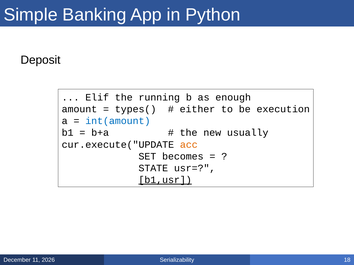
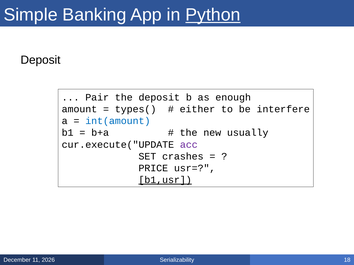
Python underline: none -> present
Elif: Elif -> Pair
the running: running -> deposit
execution: execution -> interfere
acc colour: orange -> purple
becomes: becomes -> crashes
STATE: STATE -> PRICE
